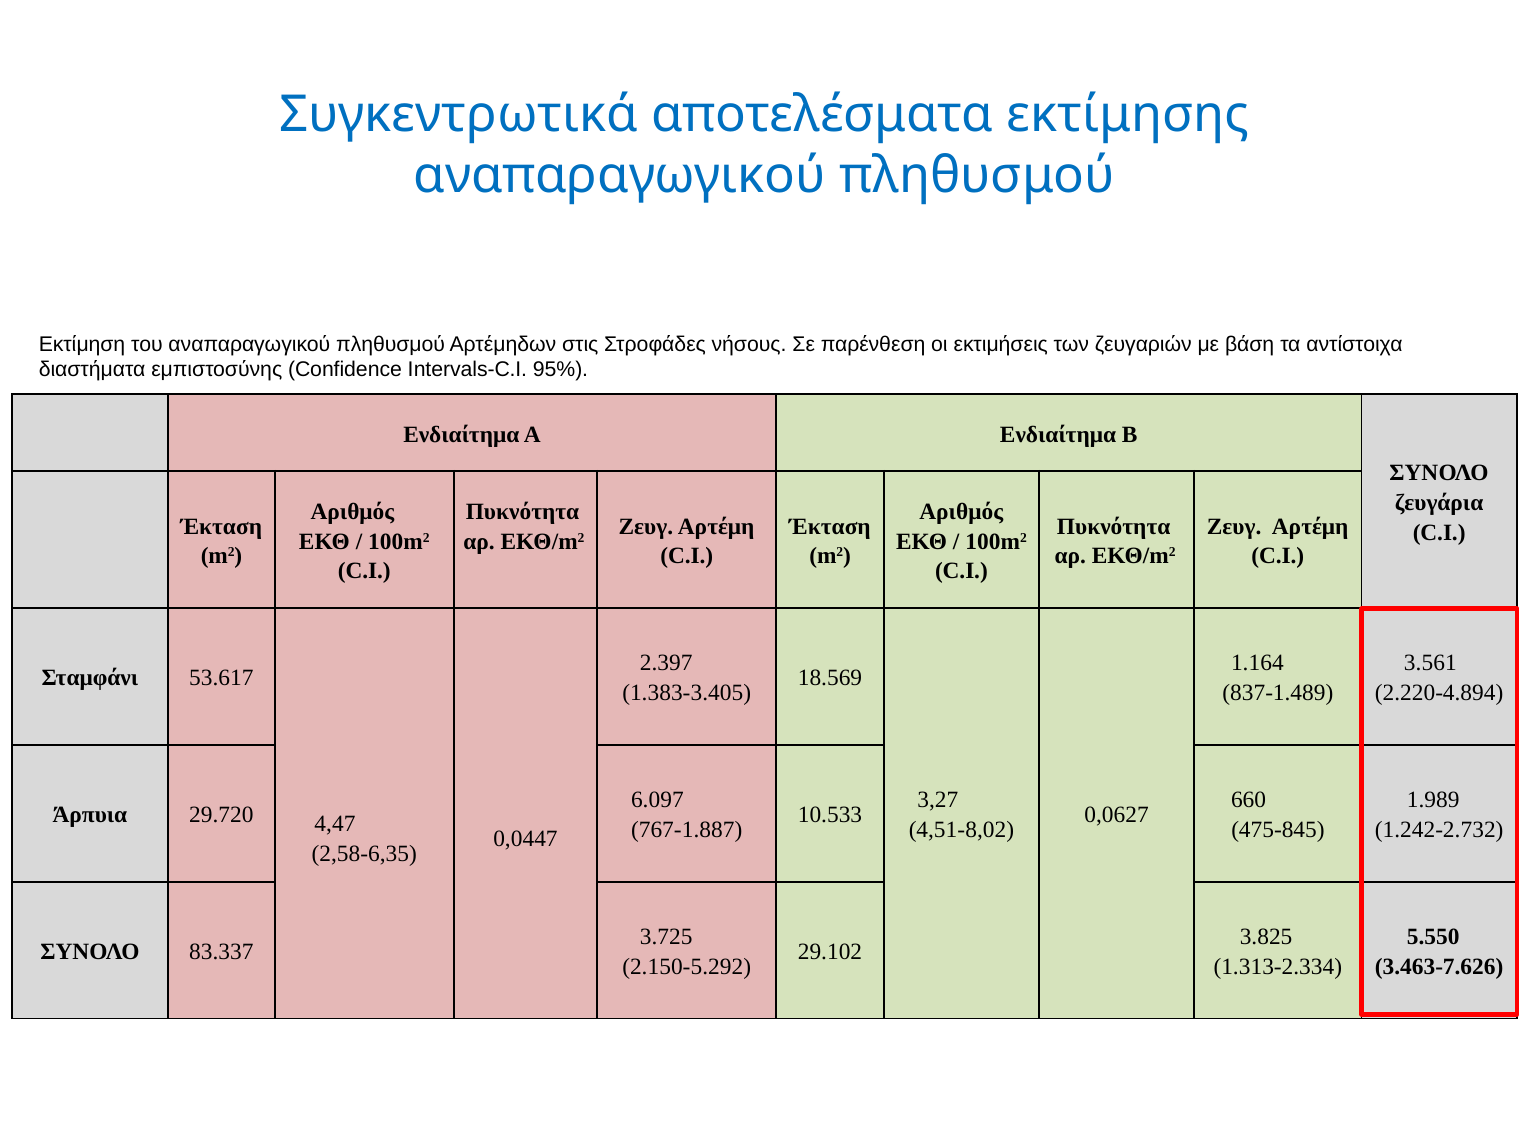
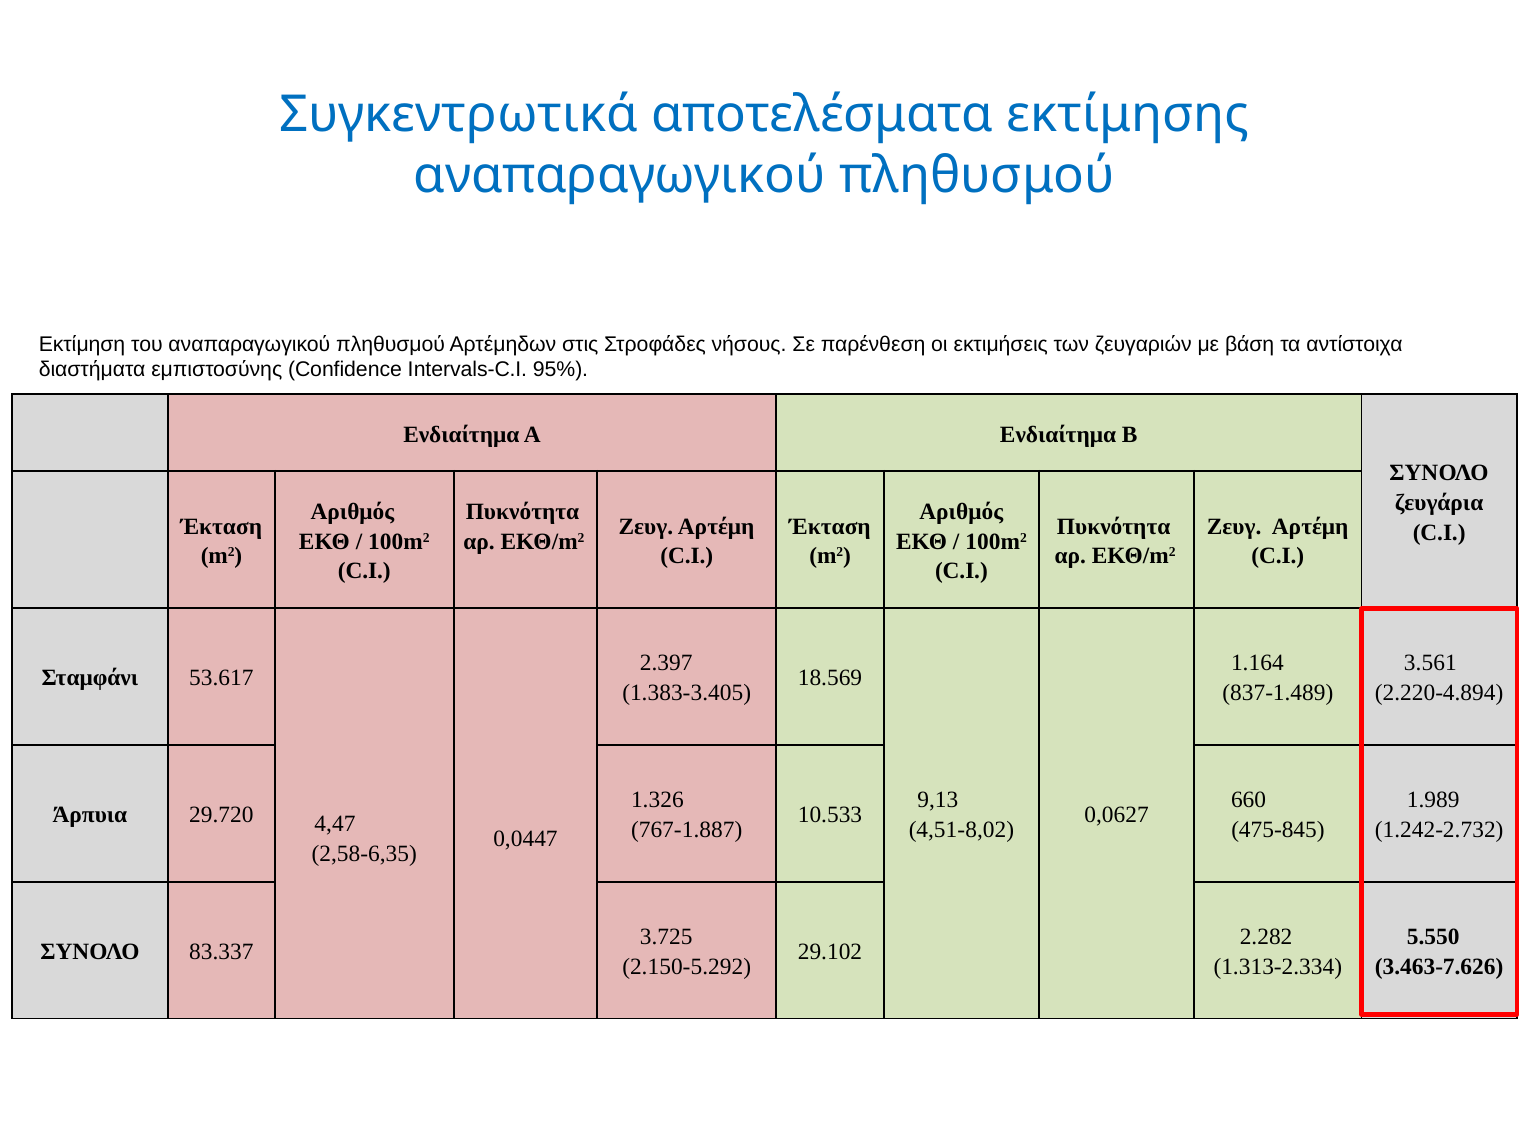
6.097: 6.097 -> 1.326
3,27: 3,27 -> 9,13
3.825: 3.825 -> 2.282
